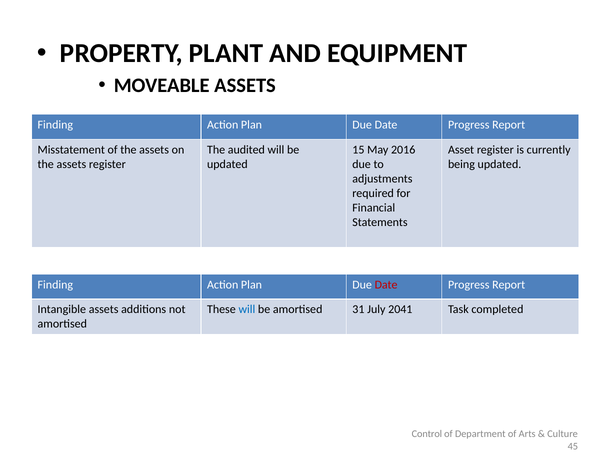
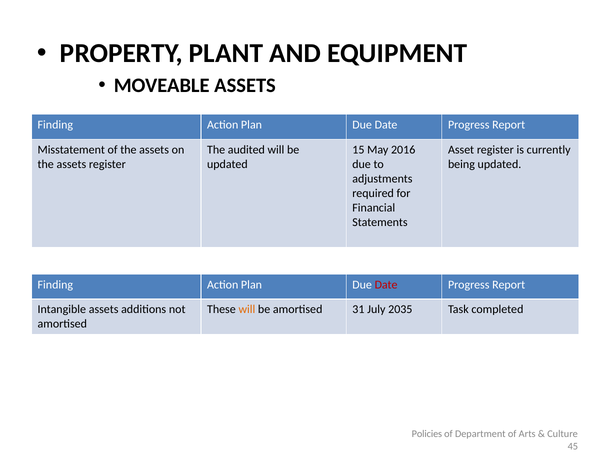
will at (247, 310) colour: blue -> orange
2041: 2041 -> 2035
Control: Control -> Policies
